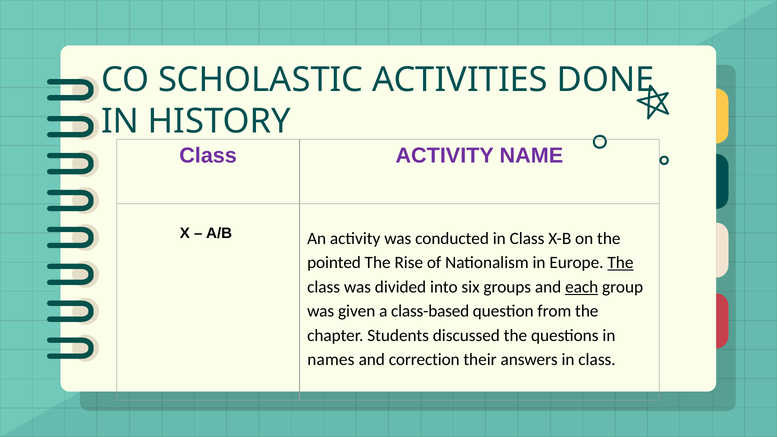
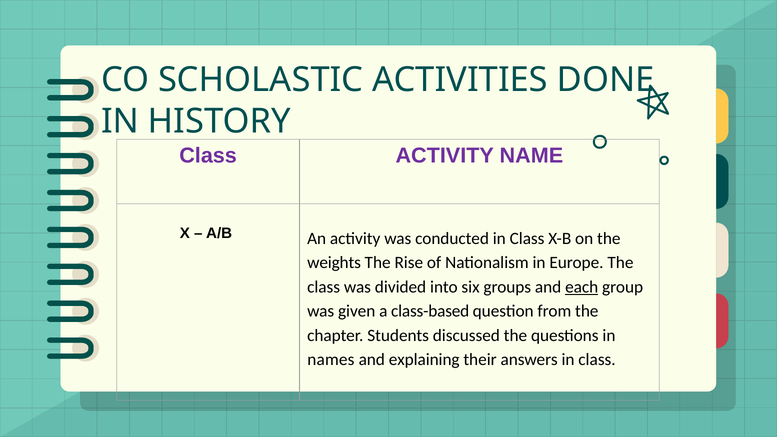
pointed: pointed -> weights
The at (620, 263) underline: present -> none
correction: correction -> explaining
